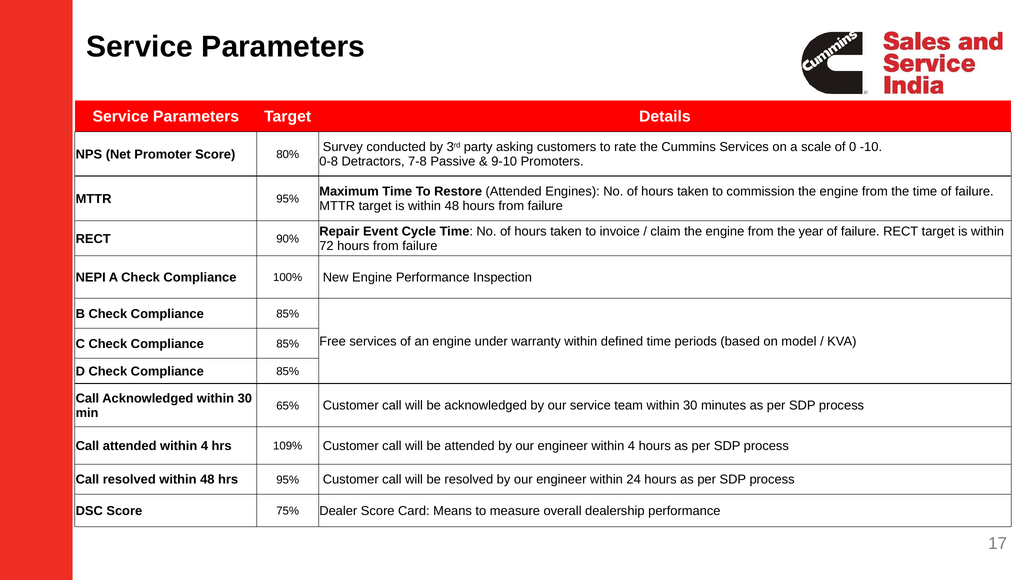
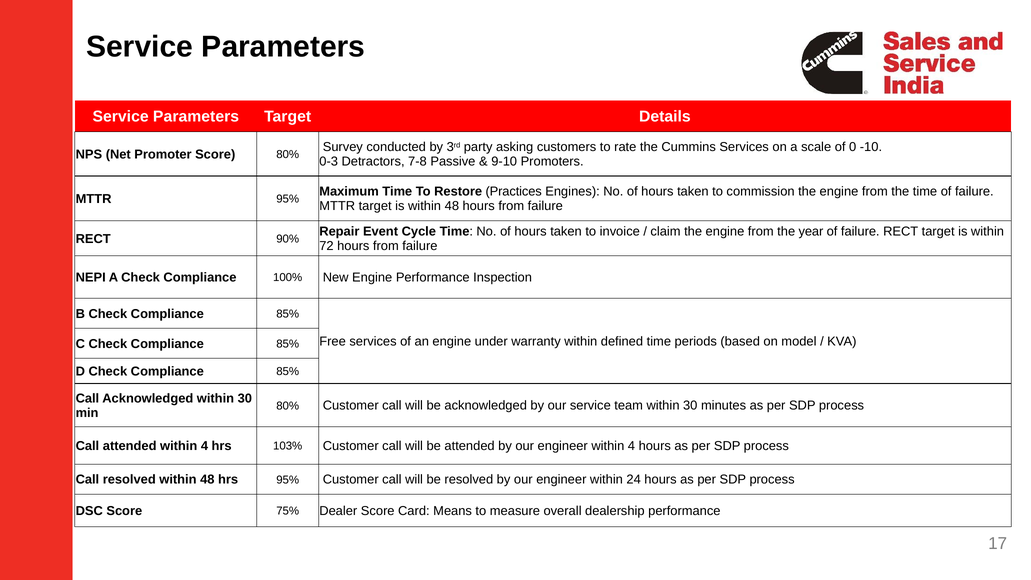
0-8: 0-8 -> 0-3
Restore Attended: Attended -> Practices
65% at (288, 406): 65% -> 80%
109%: 109% -> 103%
